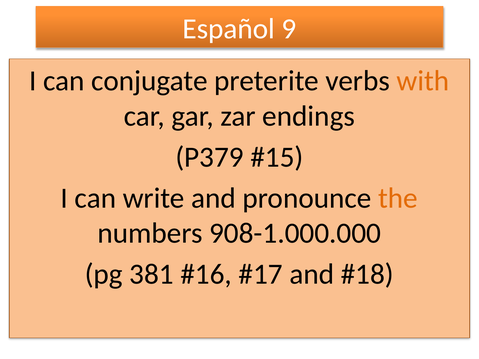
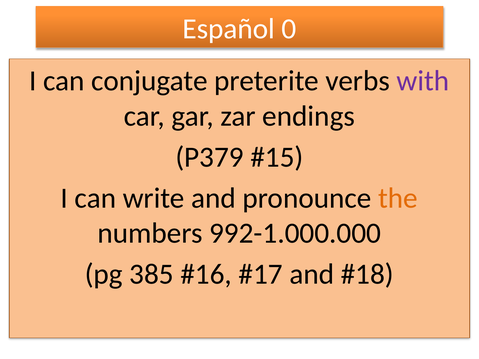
9: 9 -> 0
with colour: orange -> purple
908-1.000.000: 908-1.000.000 -> 992-1.000.000
381: 381 -> 385
